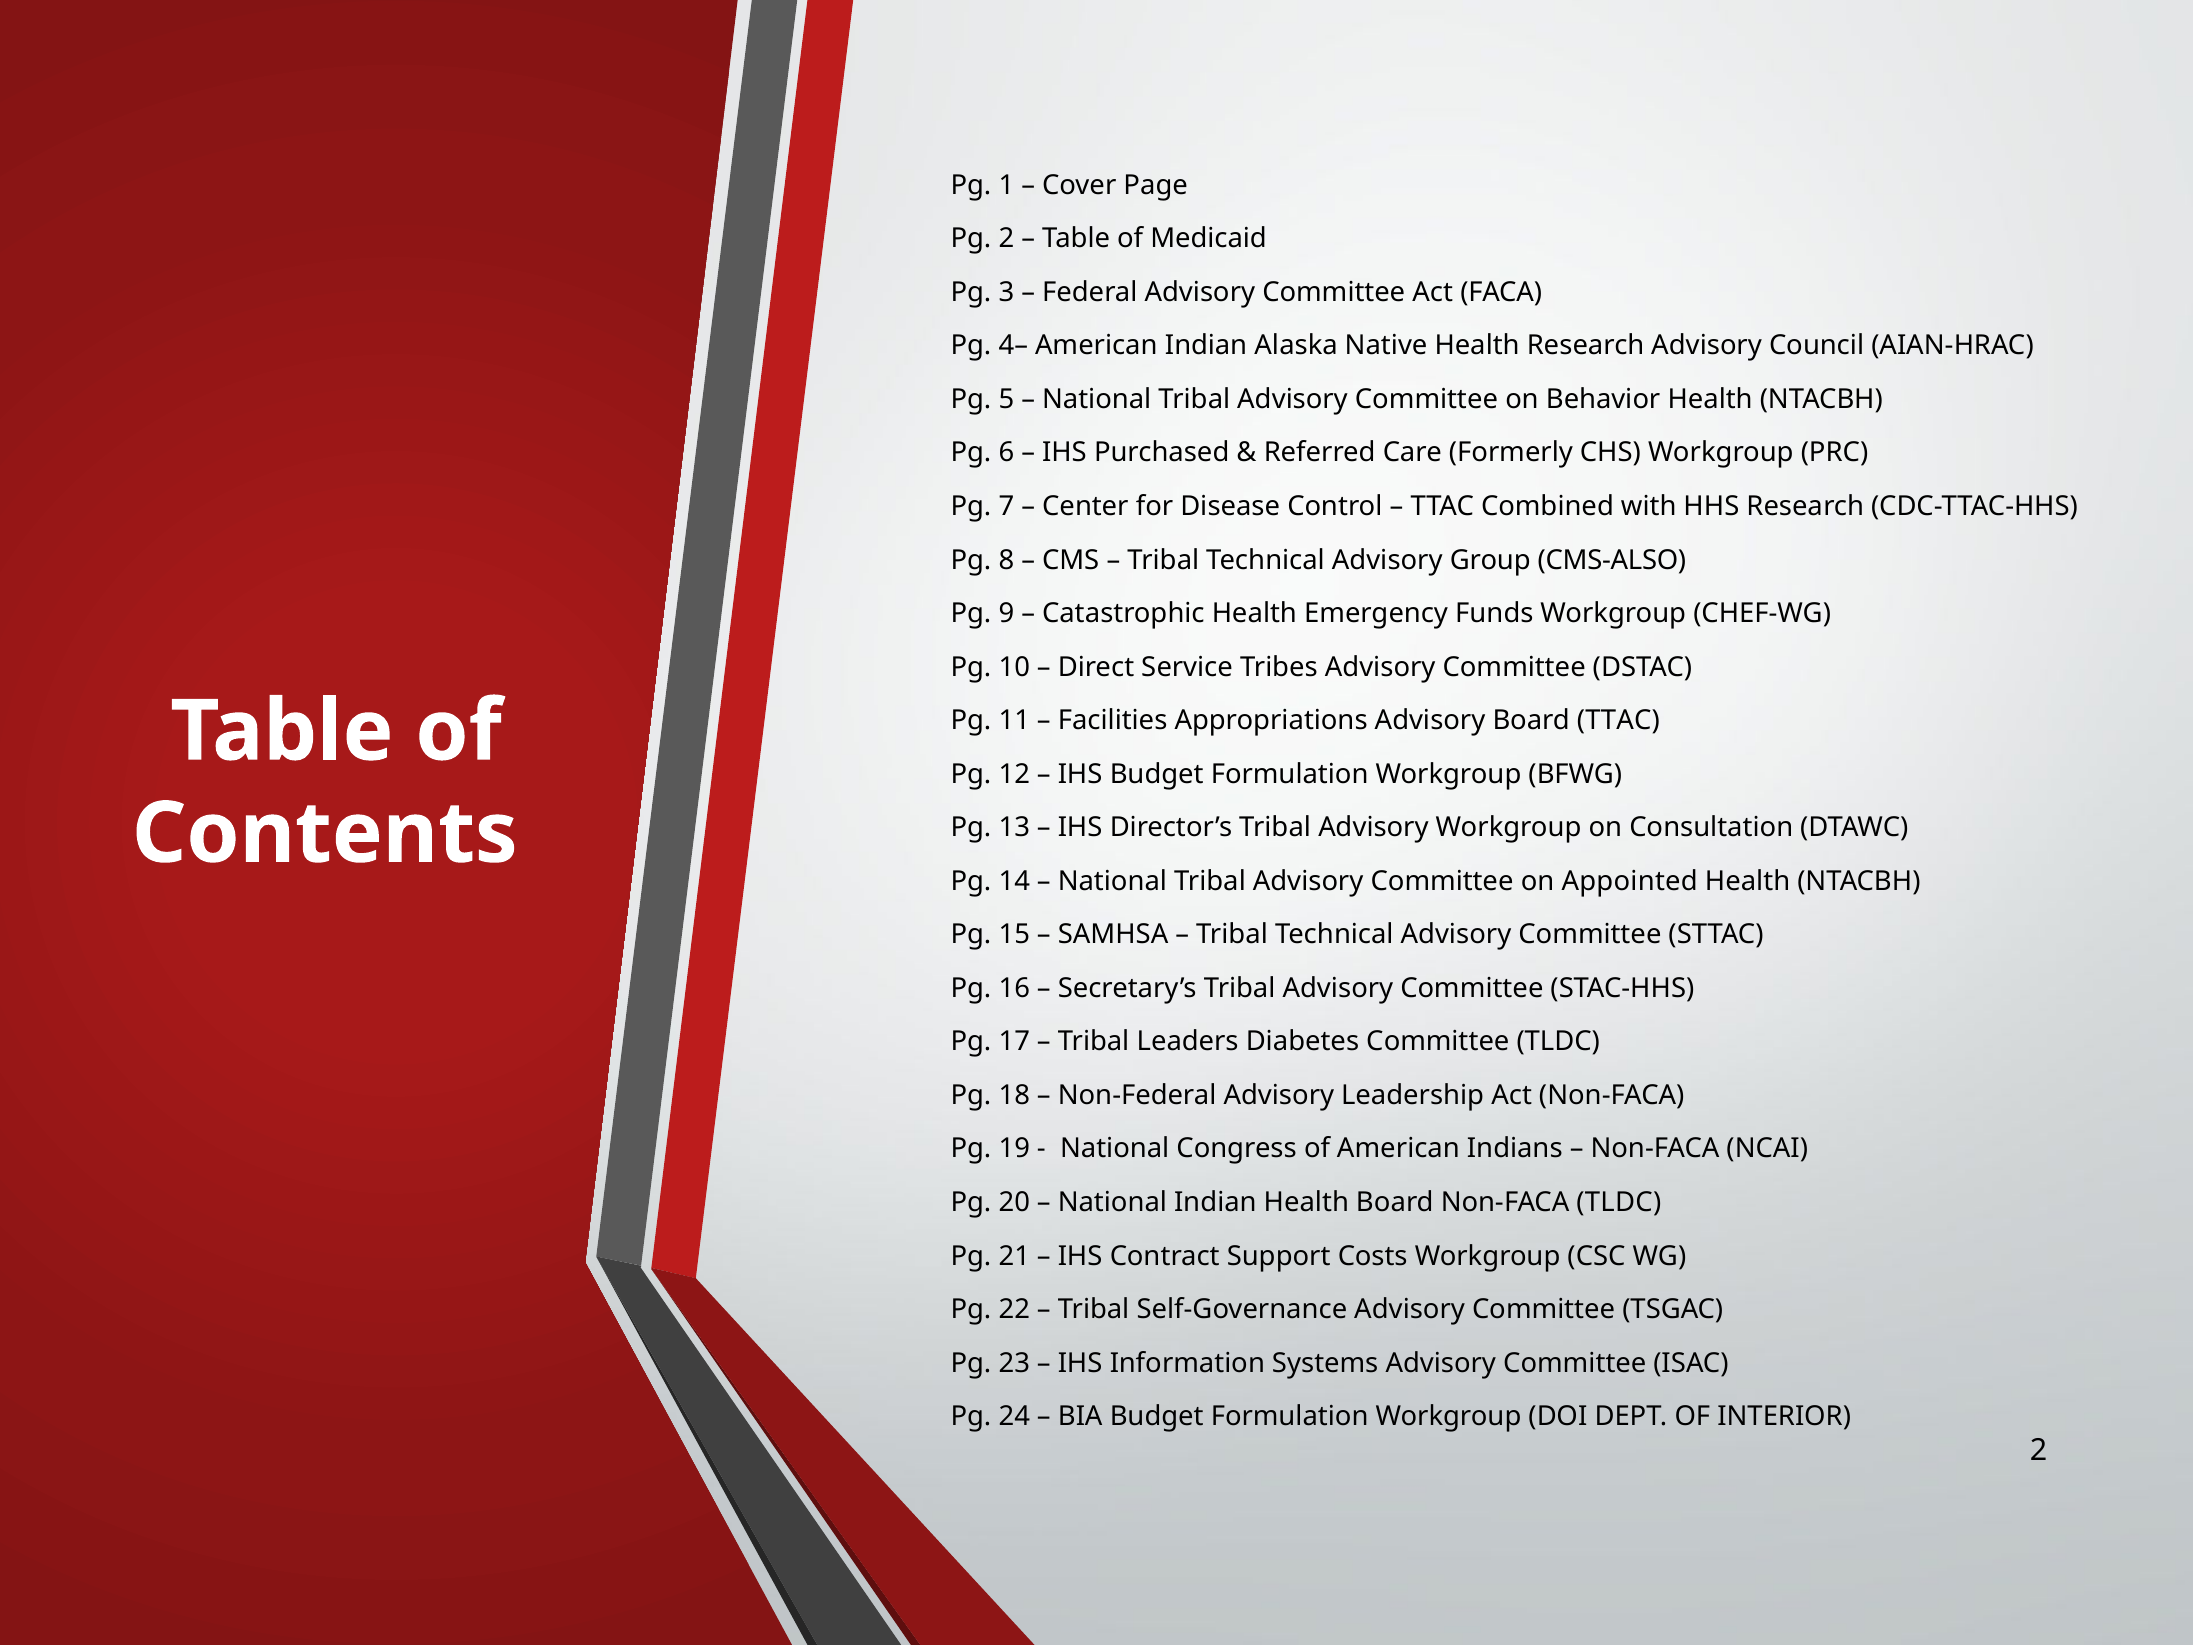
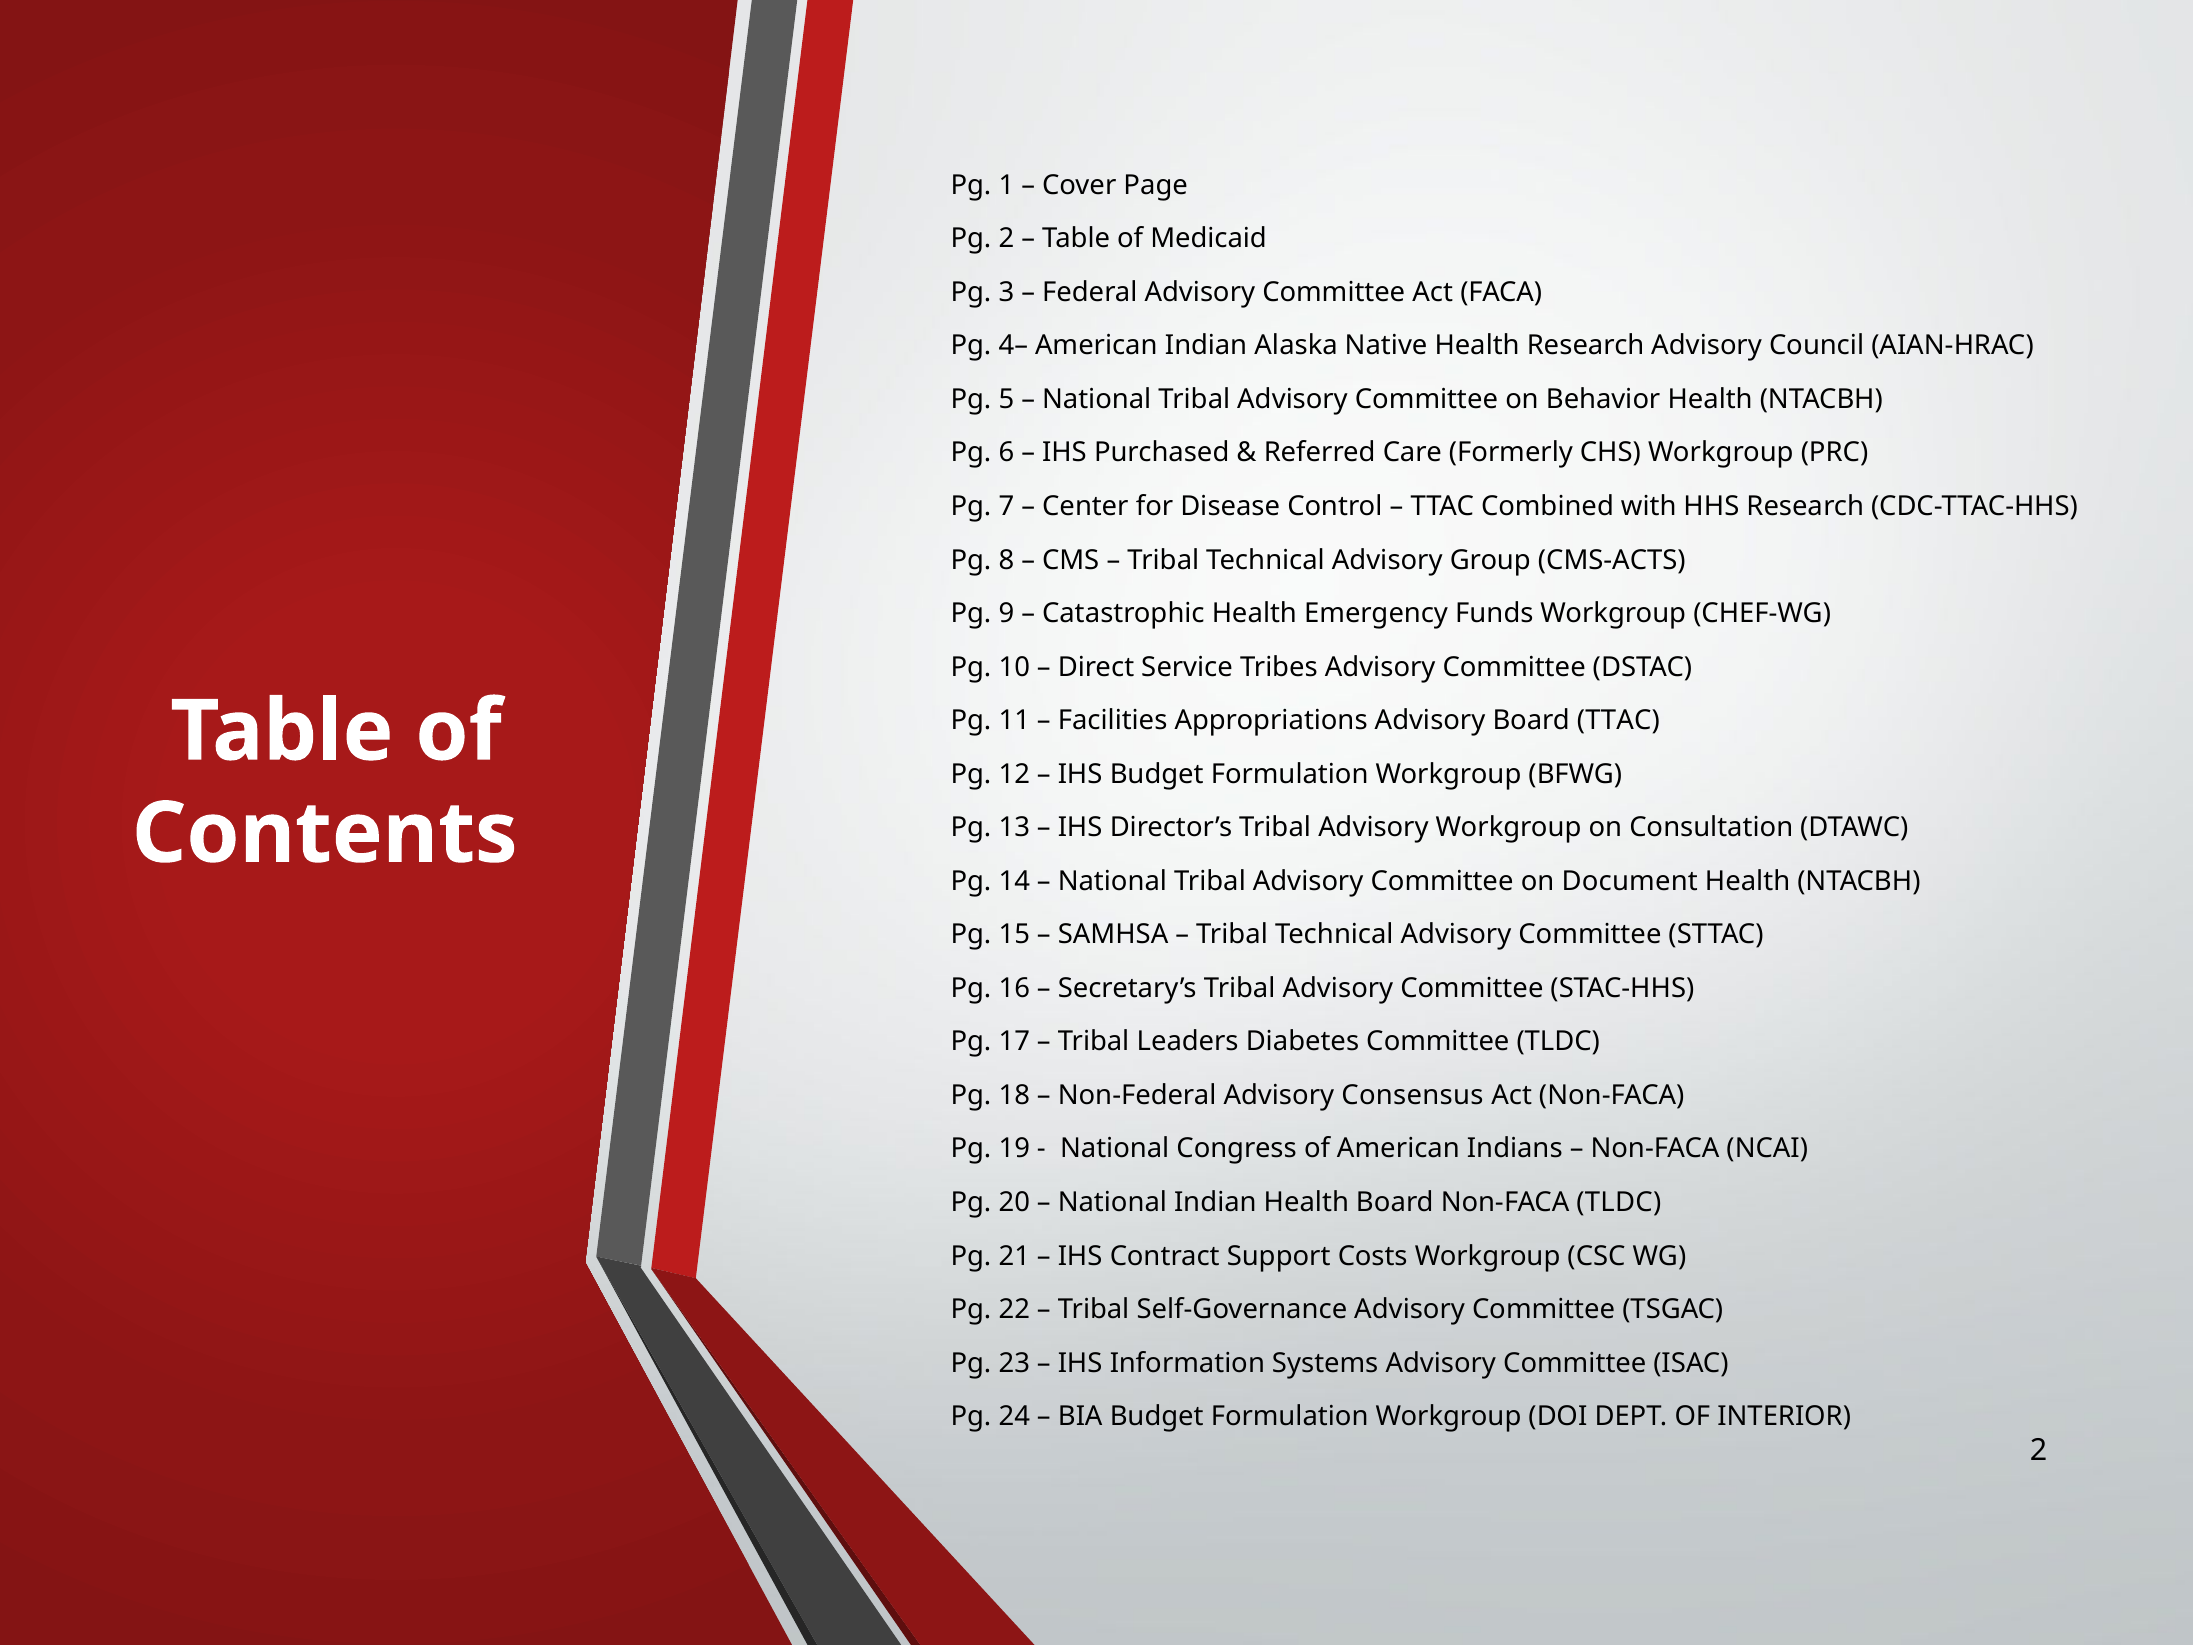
CMS-ALSO: CMS-ALSO -> CMS-ACTS
Appointed: Appointed -> Document
Leadership: Leadership -> Consensus
